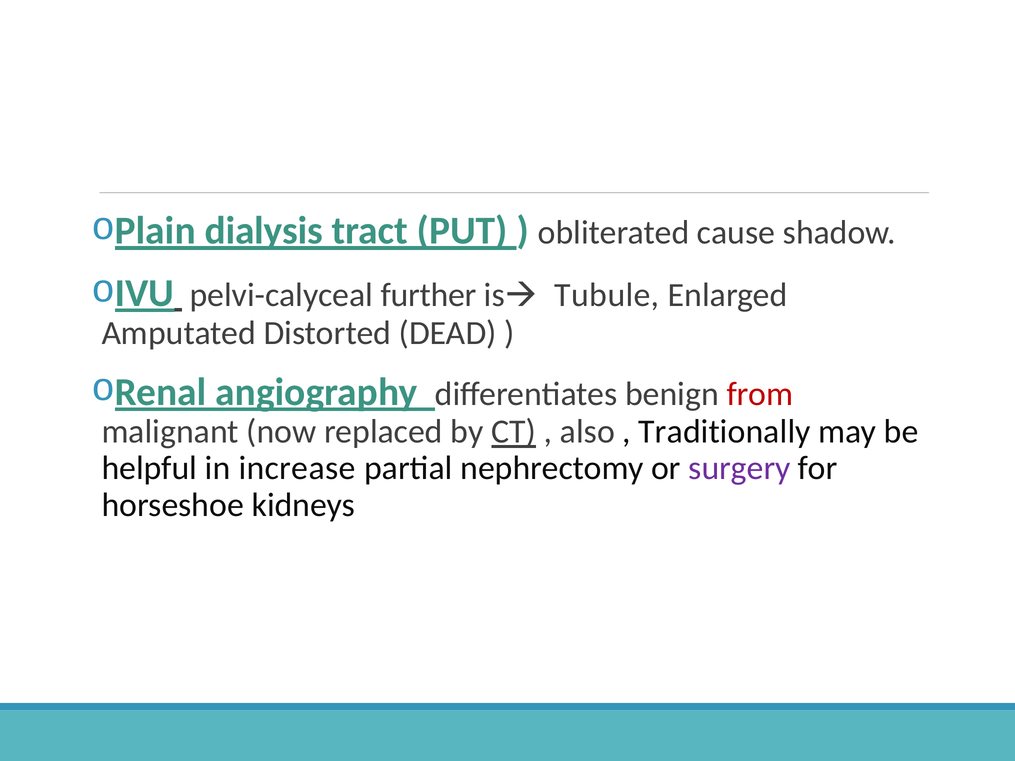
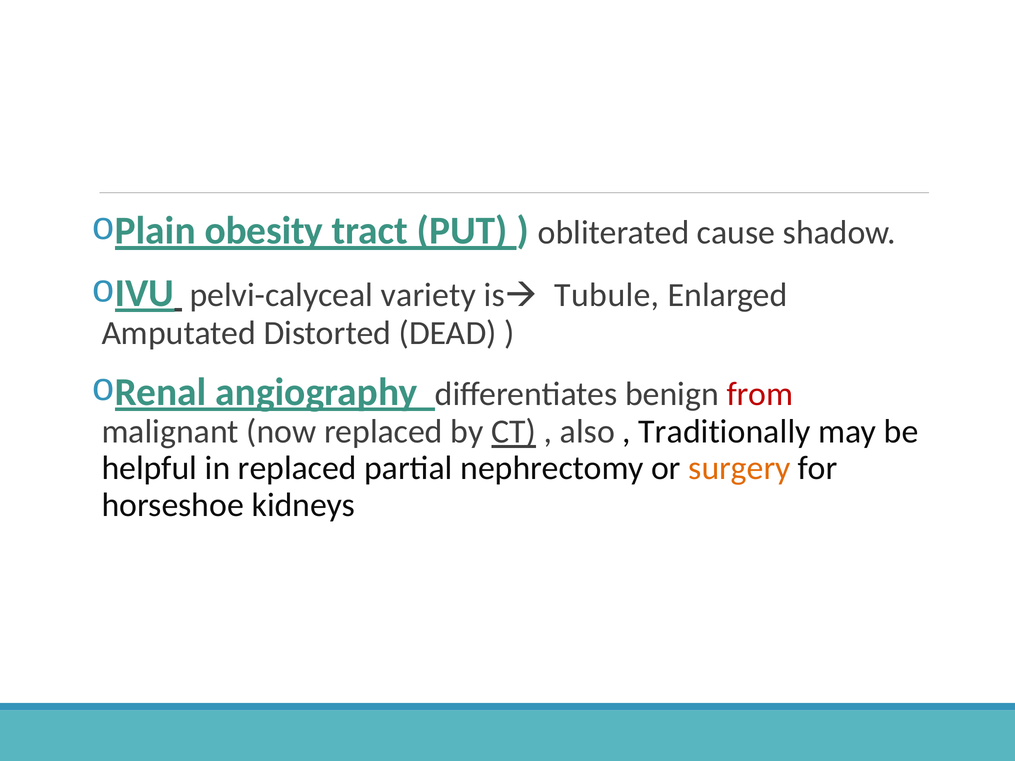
dialysis: dialysis -> obesity
further: further -> variety
in increase: increase -> replaced
surgery colour: purple -> orange
